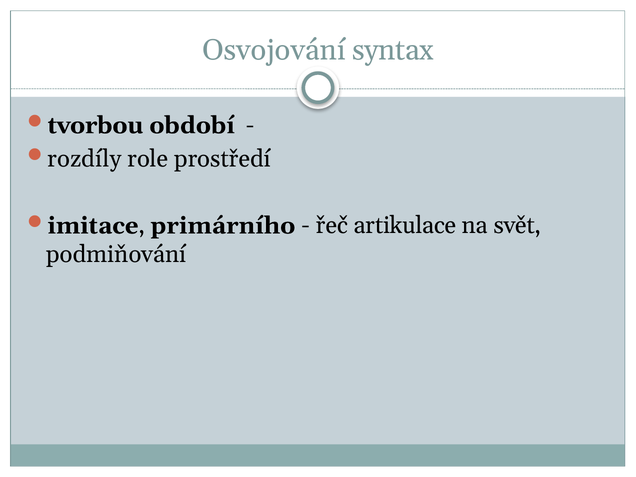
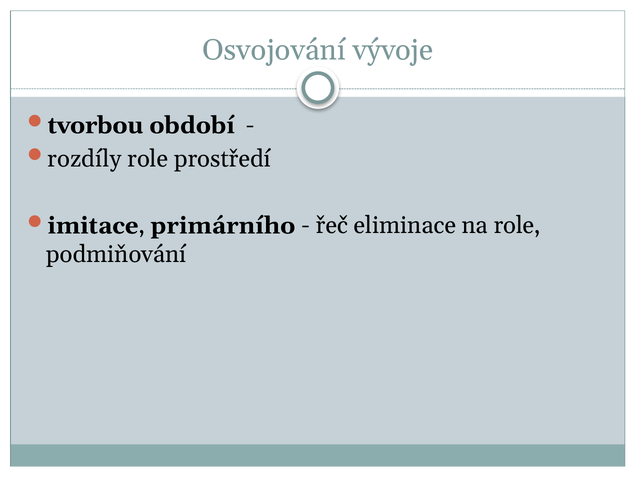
syntax: syntax -> vývoje
artikulace: artikulace -> eliminace
na svět: svět -> role
